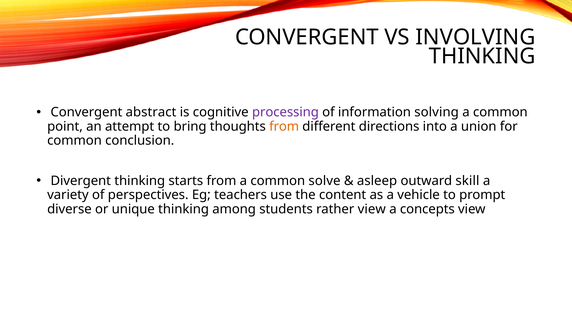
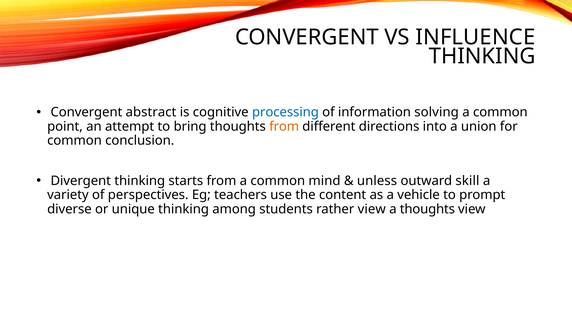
INVOLVING: INVOLVING -> INFLUENCE
processing colour: purple -> blue
solve: solve -> mind
asleep: asleep -> unless
a concepts: concepts -> thoughts
